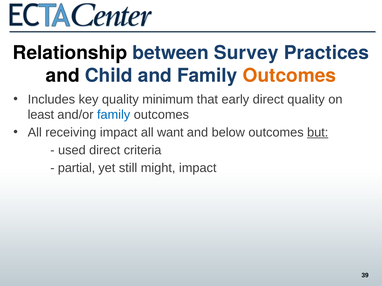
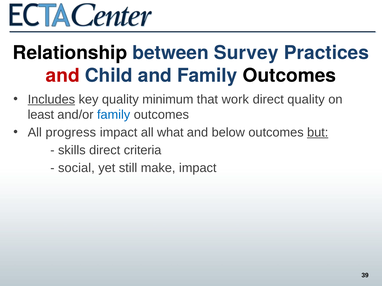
and at (63, 76) colour: black -> red
Outcomes at (289, 76) colour: orange -> black
Includes underline: none -> present
early: early -> work
receiving: receiving -> progress
want: want -> what
used: used -> skills
partial: partial -> social
might: might -> make
